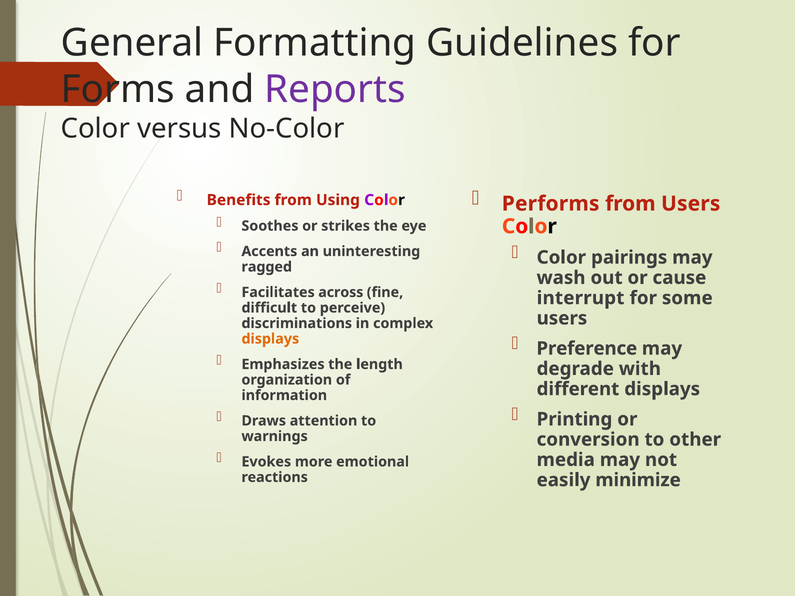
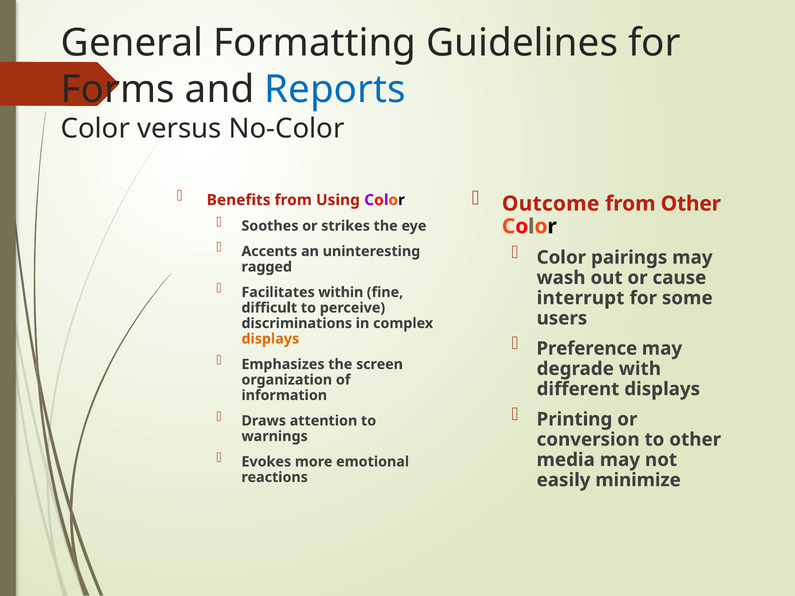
Reports colour: purple -> blue
Performs: Performs -> Outcome
from Users: Users -> Other
across: across -> within
length: length -> screen
